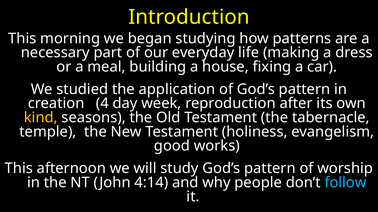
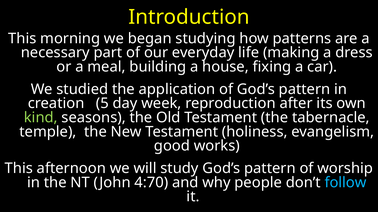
4: 4 -> 5
kind colour: yellow -> light green
4:14: 4:14 -> 4:70
